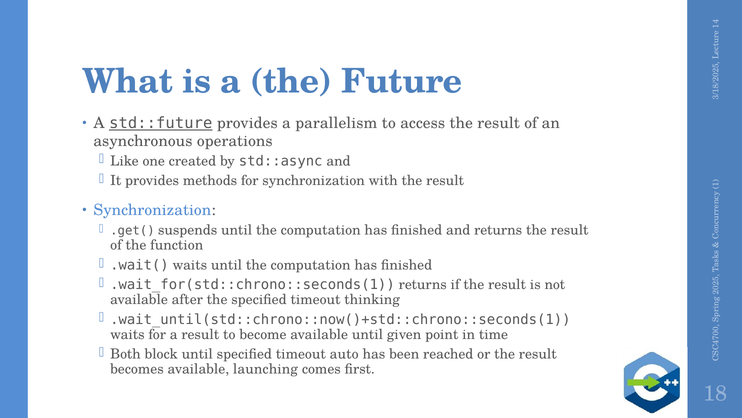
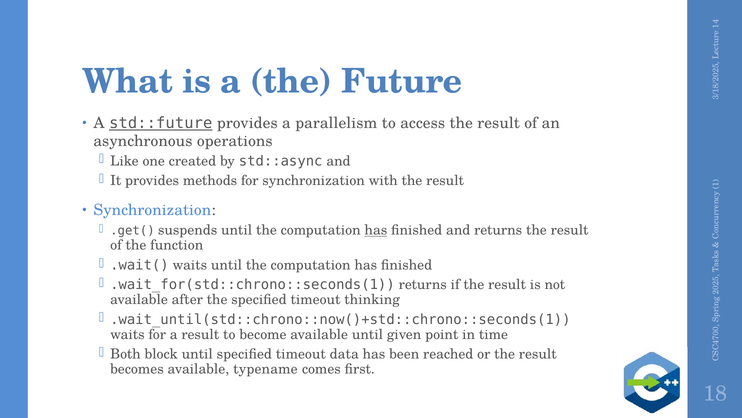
has at (376, 230) underline: none -> present
auto: auto -> data
launching: launching -> typename
